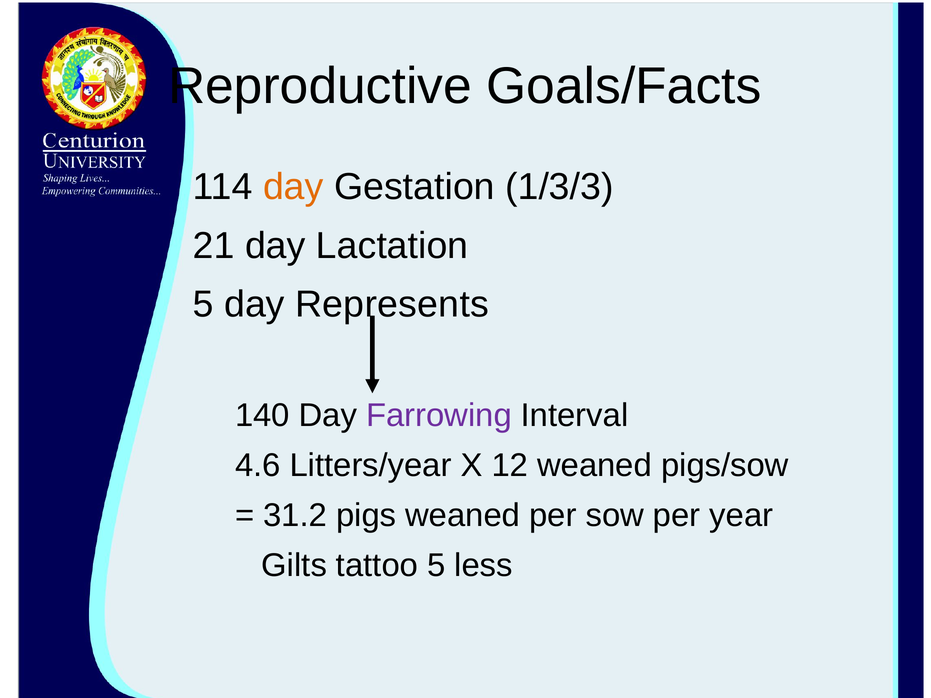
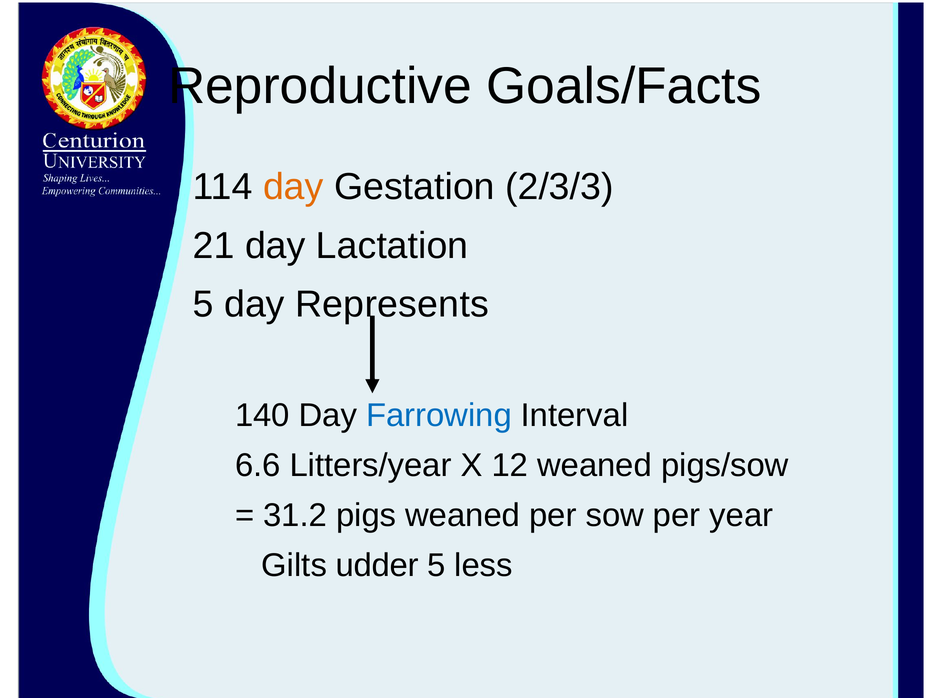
1/3/3: 1/3/3 -> 2/3/3
Farrowing colour: purple -> blue
4.6: 4.6 -> 6.6
tattoo: tattoo -> udder
